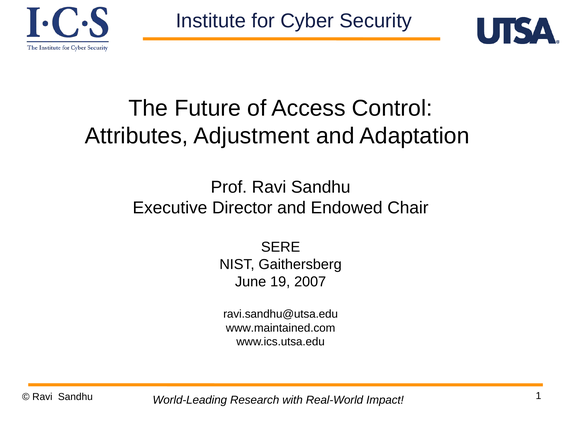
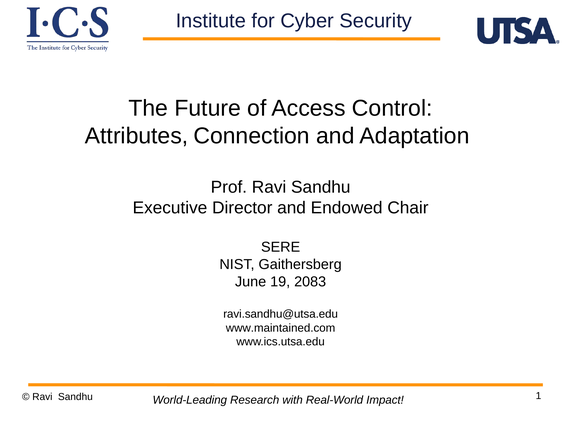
Adjustment: Adjustment -> Connection
2007: 2007 -> 2083
